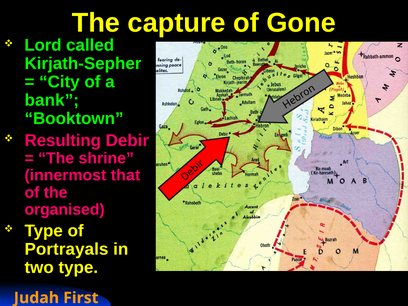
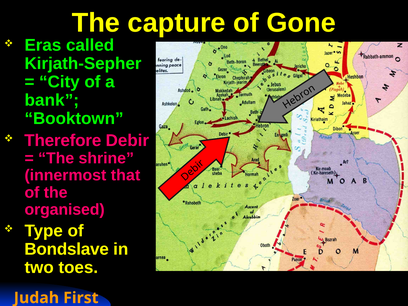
Lord: Lord -> Eras
Resulting: Resulting -> Therefore
Portrayals: Portrayals -> Bondslave
two type: type -> toes
